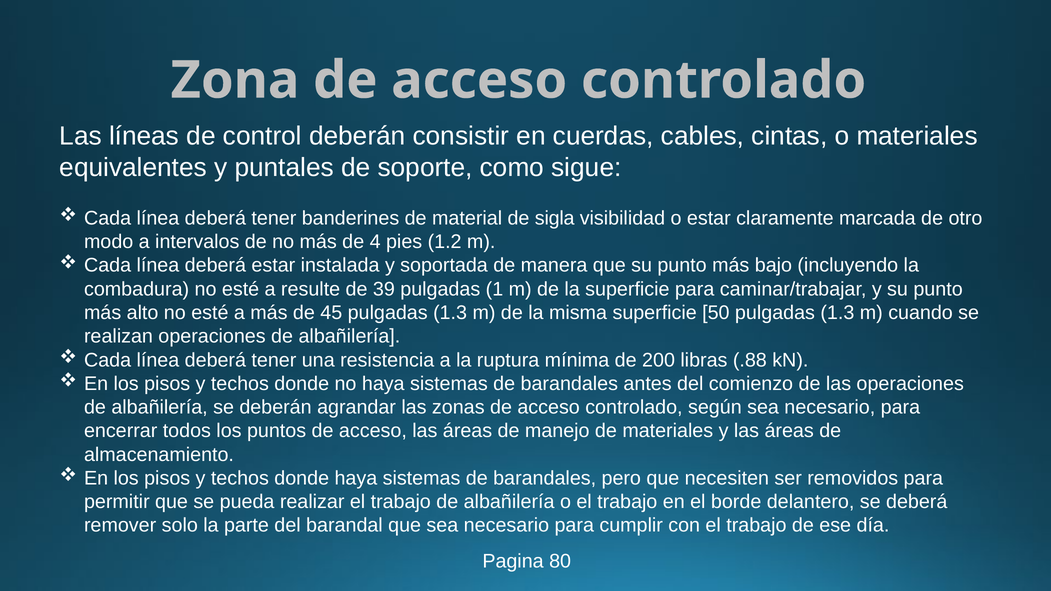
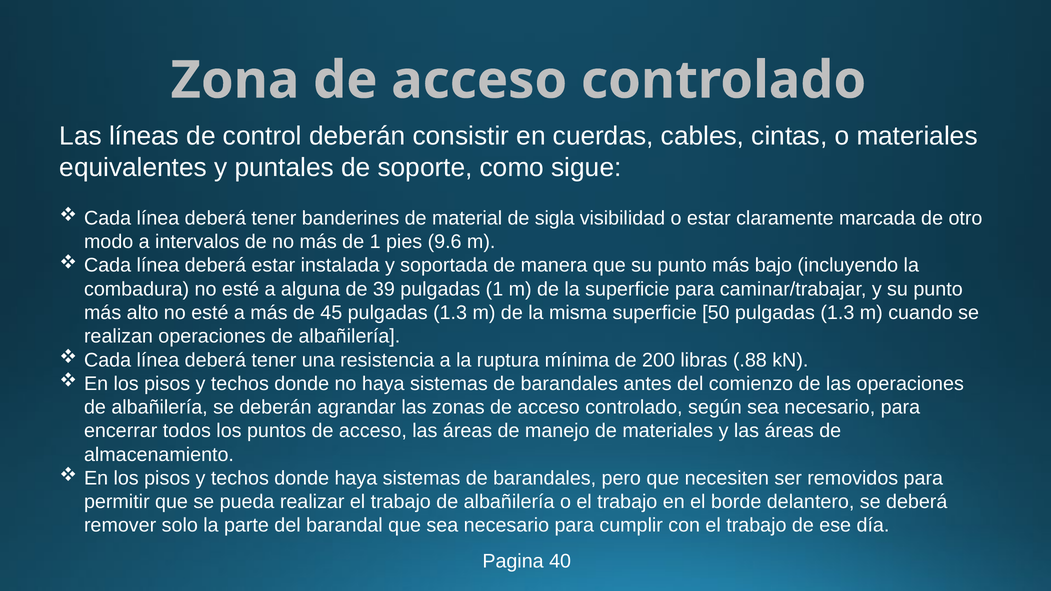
de 4: 4 -> 1
1.2: 1.2 -> 9.6
resulte: resulte -> alguna
80: 80 -> 40
